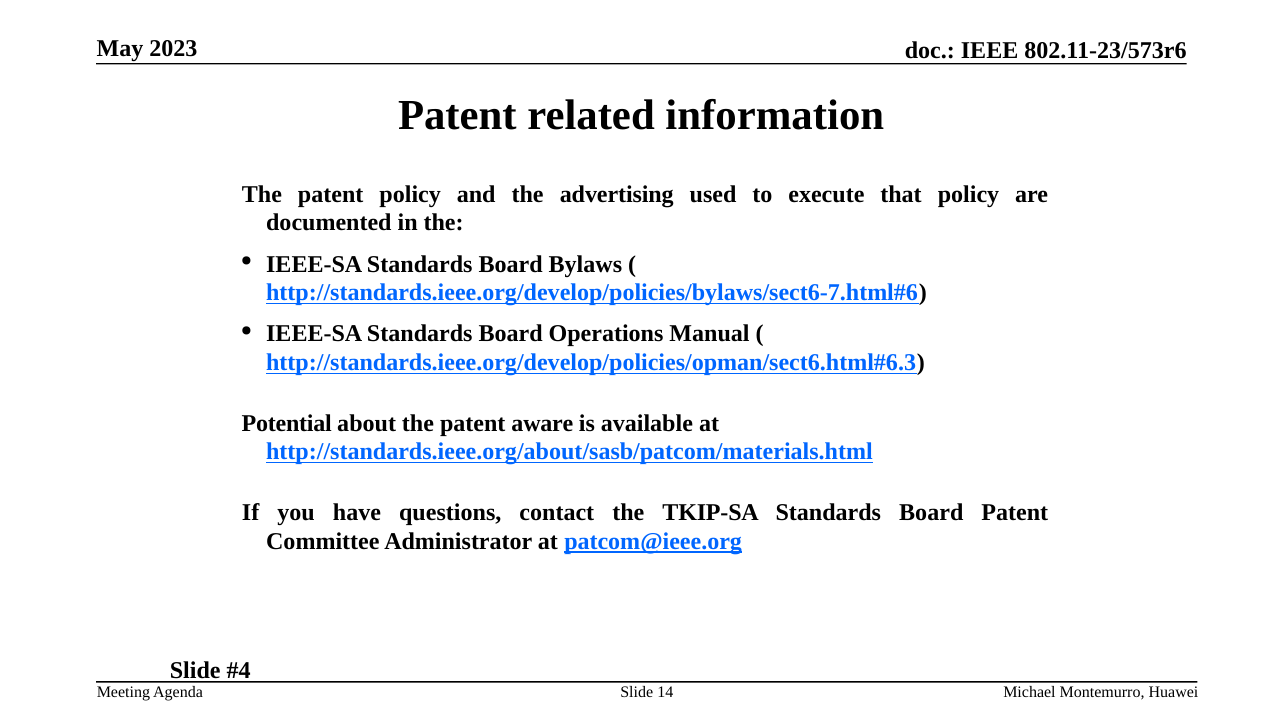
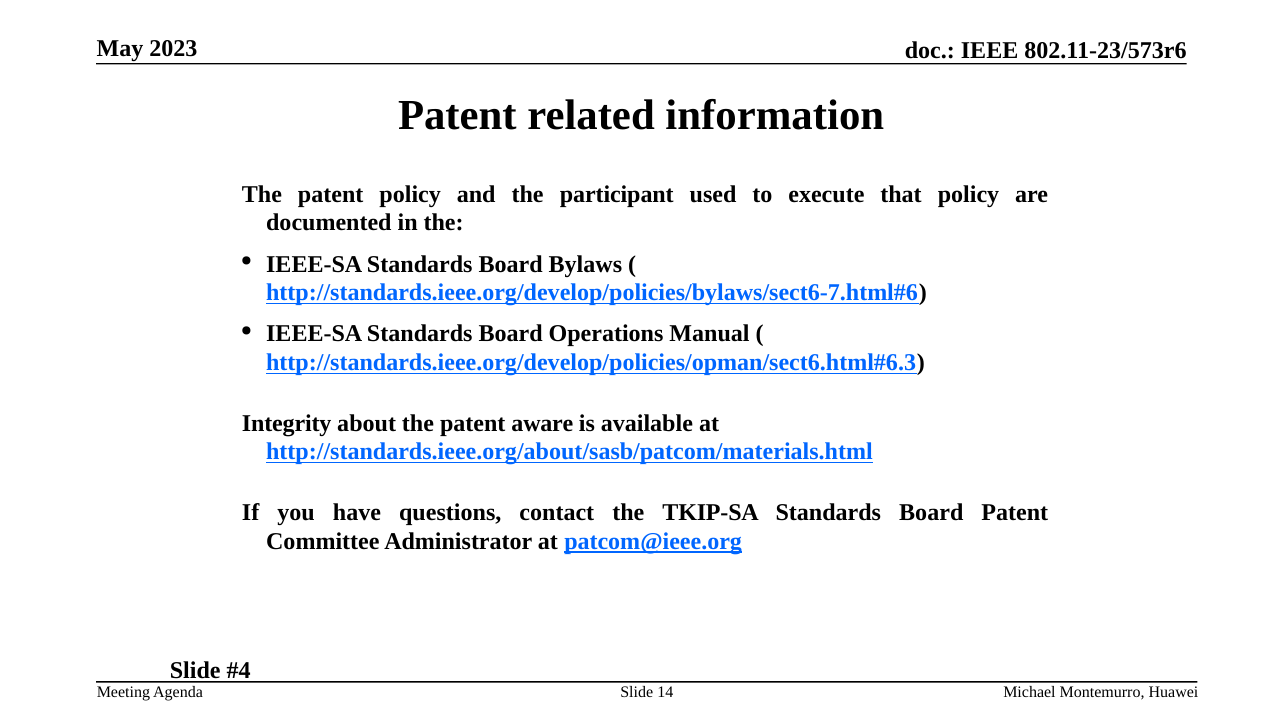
advertising: advertising -> participant
Potential: Potential -> Integrity
